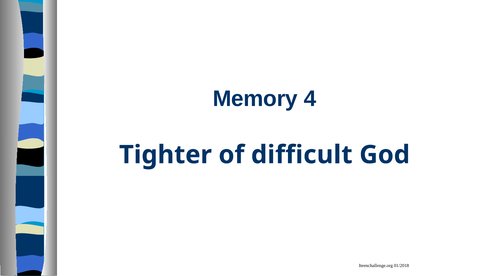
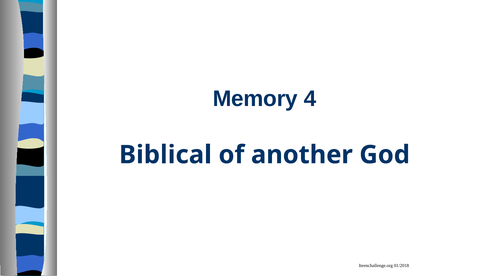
Tighter: Tighter -> Biblical
difficult: difficult -> another
